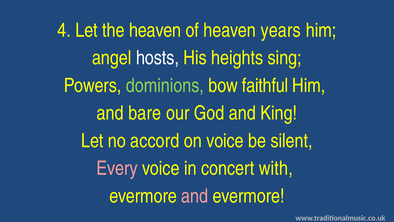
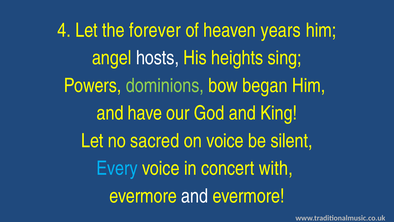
the heaven: heaven -> forever
faithful: faithful -> began
bare: bare -> have
accord: accord -> sacred
Every colour: pink -> light blue
and at (195, 196) colour: pink -> white
